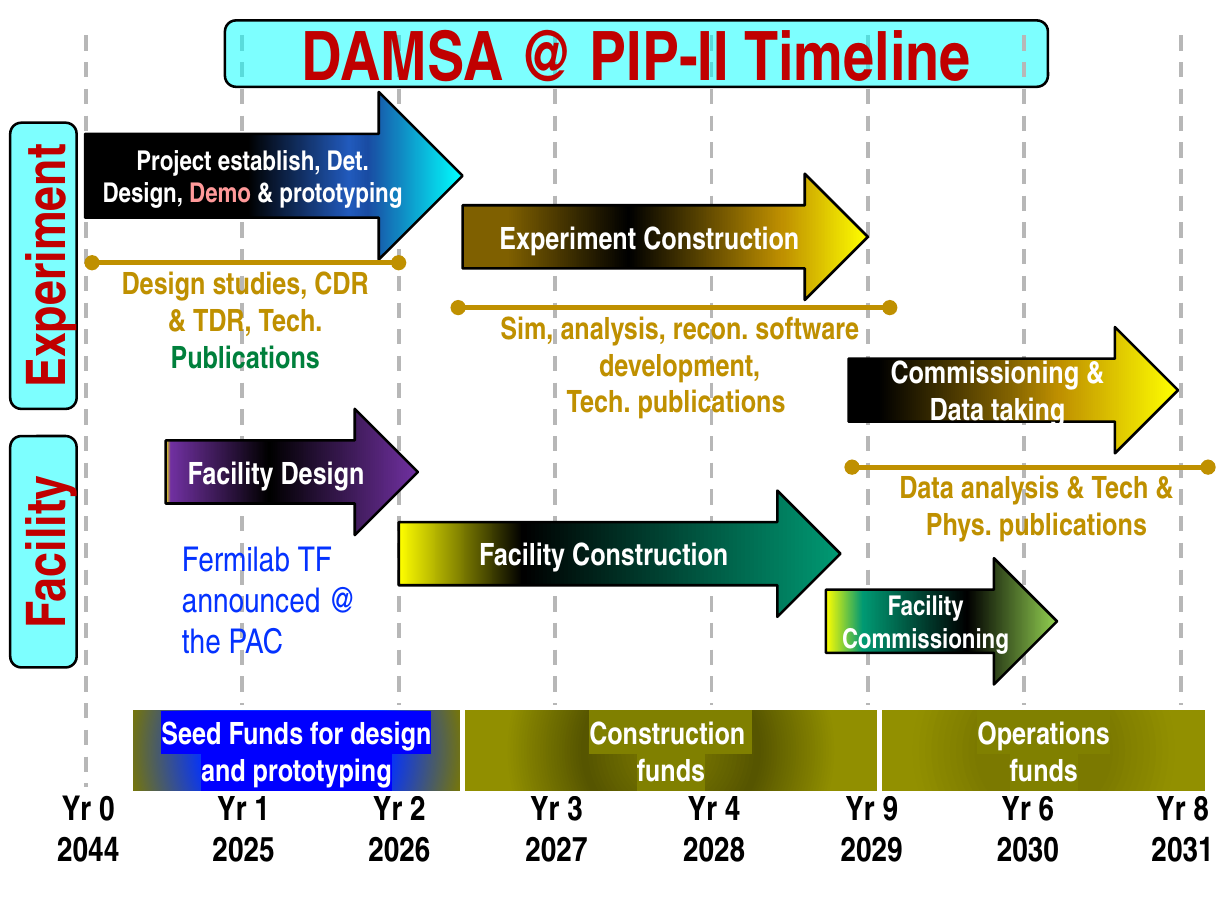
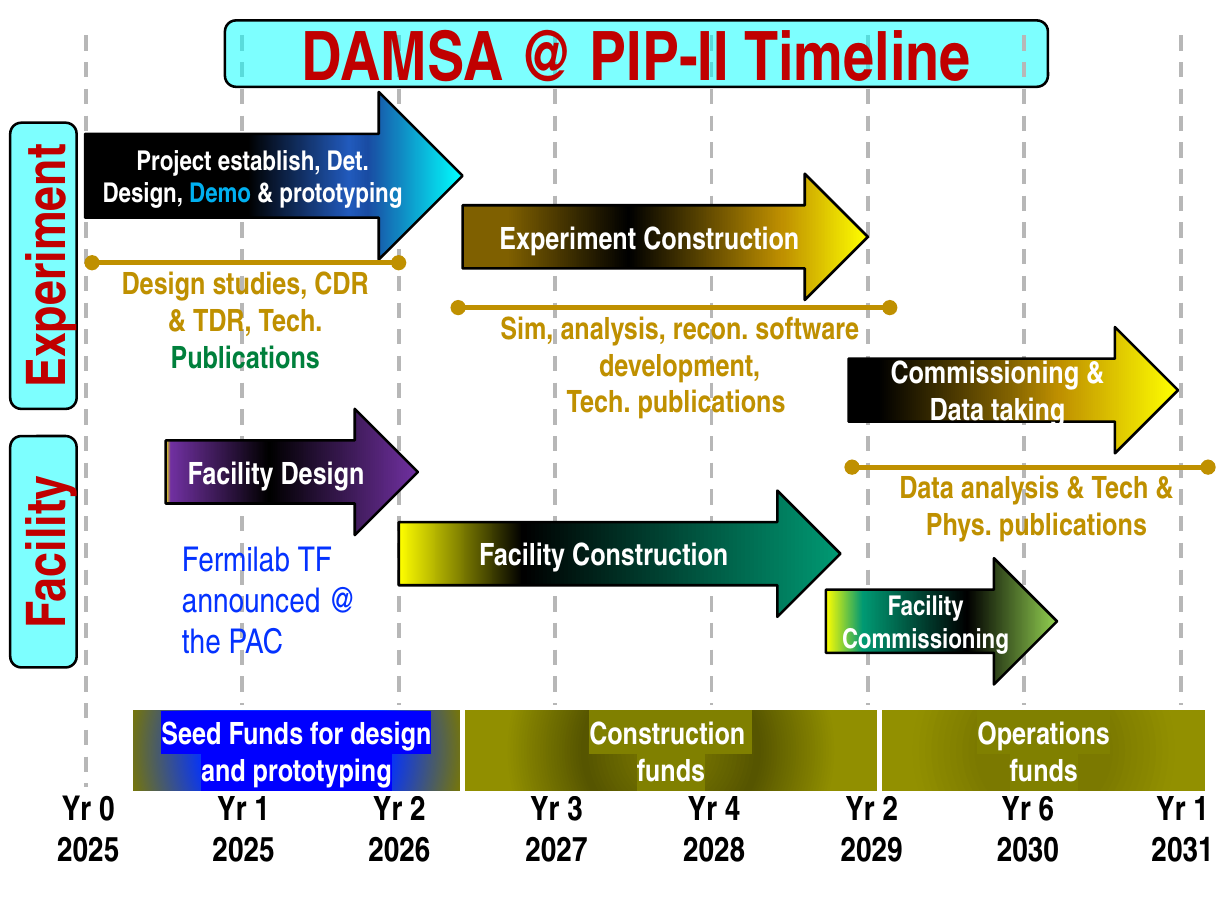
Demo colour: pink -> light blue
9 at (890, 809): 9 -> 2
8 at (1201, 809): 8 -> 1
2044 at (88, 850): 2044 -> 2025
